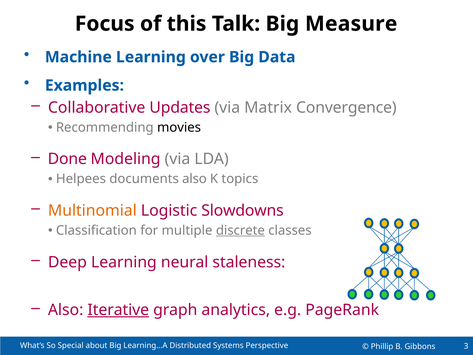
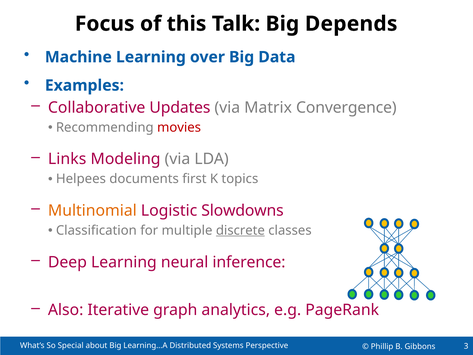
Measure: Measure -> Depends
movies colour: black -> red
Done: Done -> Links
documents also: also -> first
staleness: staleness -> inference
Iterative underline: present -> none
